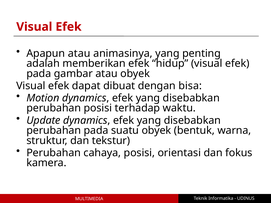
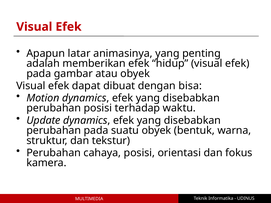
Apapun atau: atau -> latar
